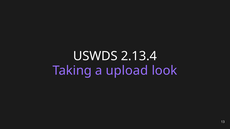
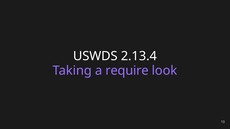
upload: upload -> require
